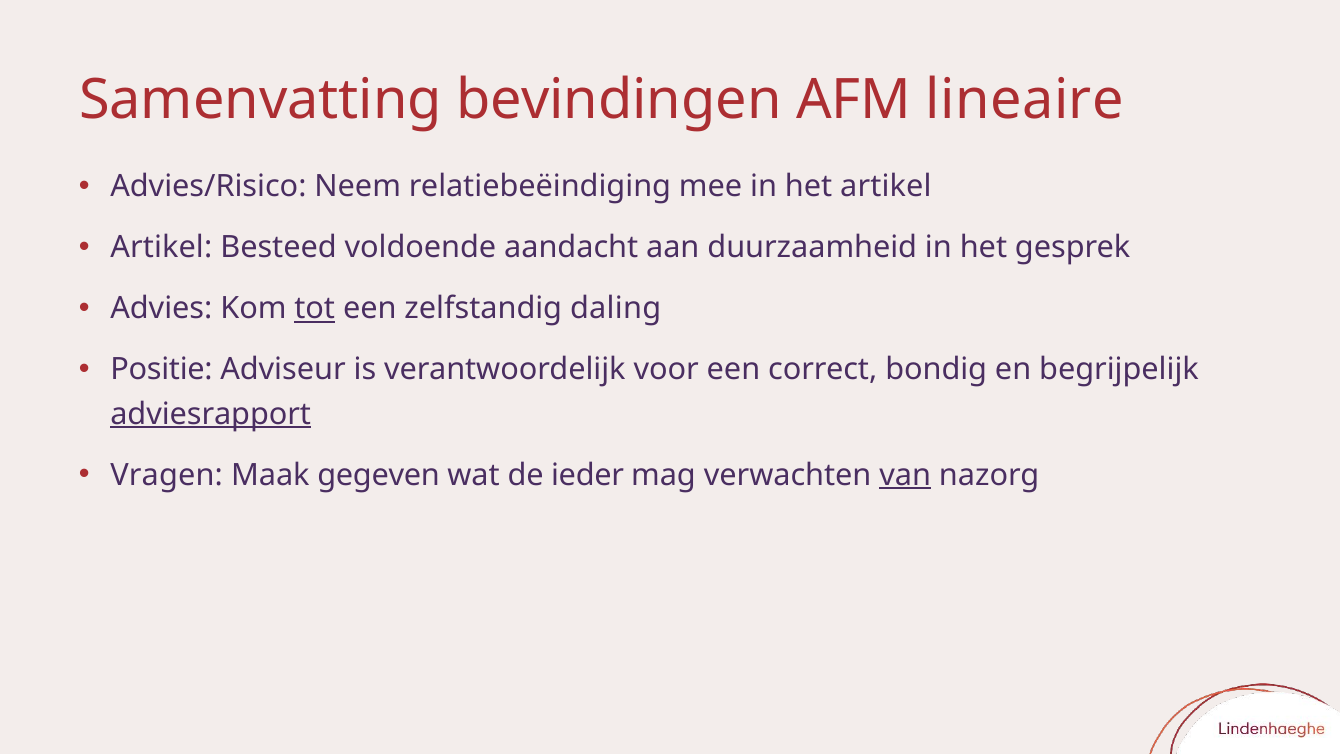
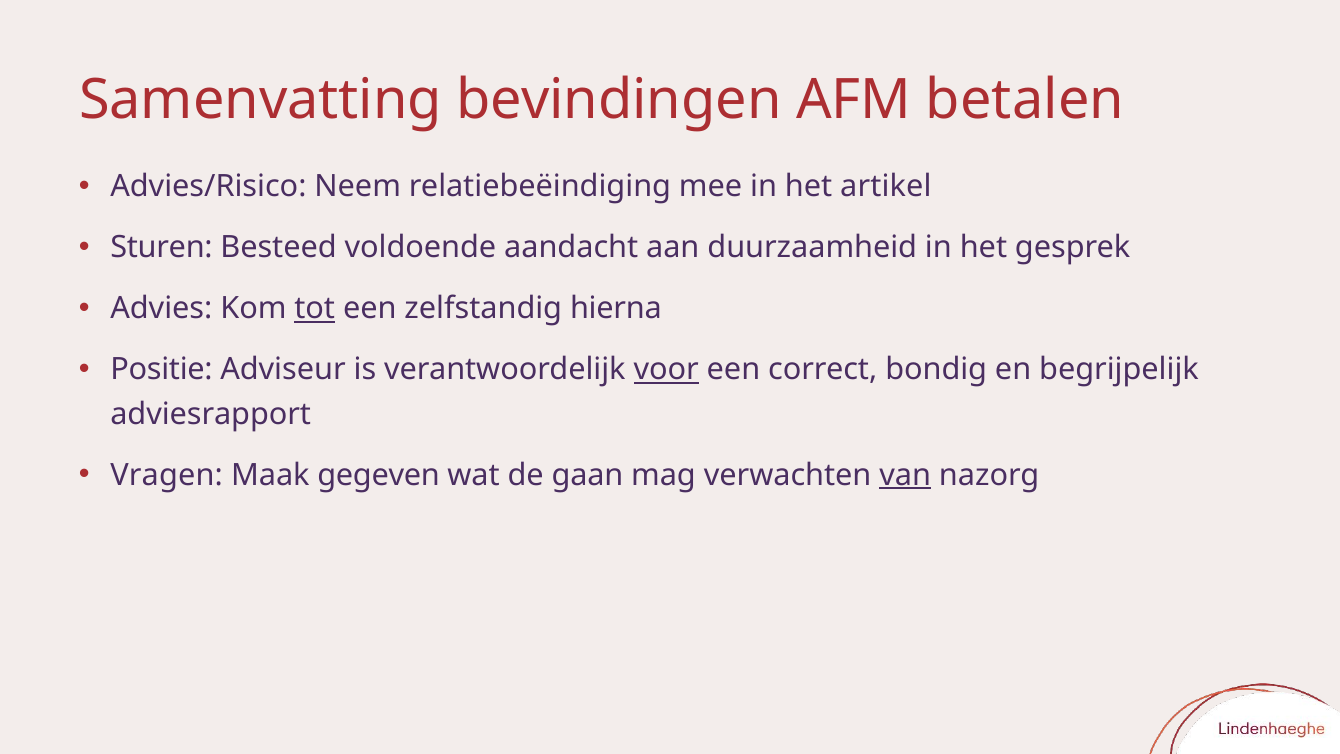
lineaire: lineaire -> betalen
Artikel at (161, 248): Artikel -> Sturen
daling: daling -> hierna
voor underline: none -> present
adviesrapport underline: present -> none
ieder: ieder -> gaan
